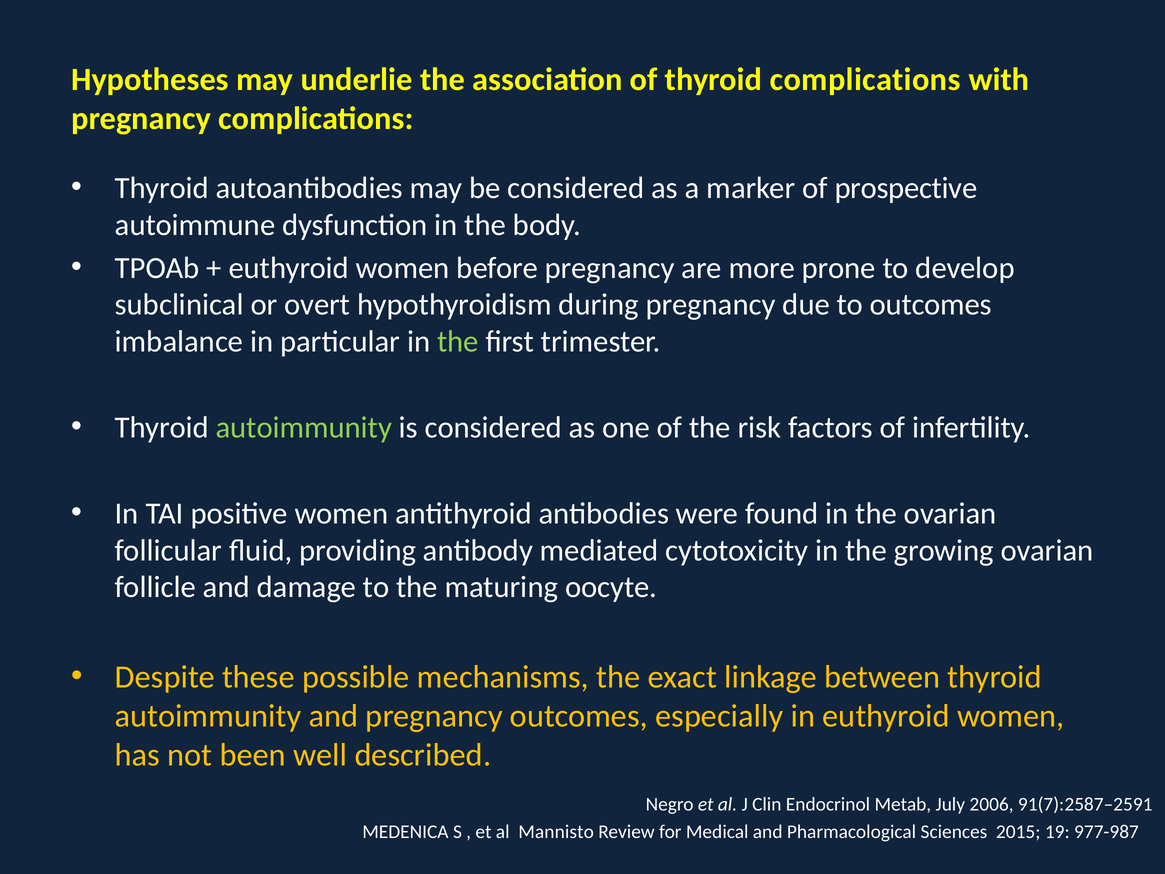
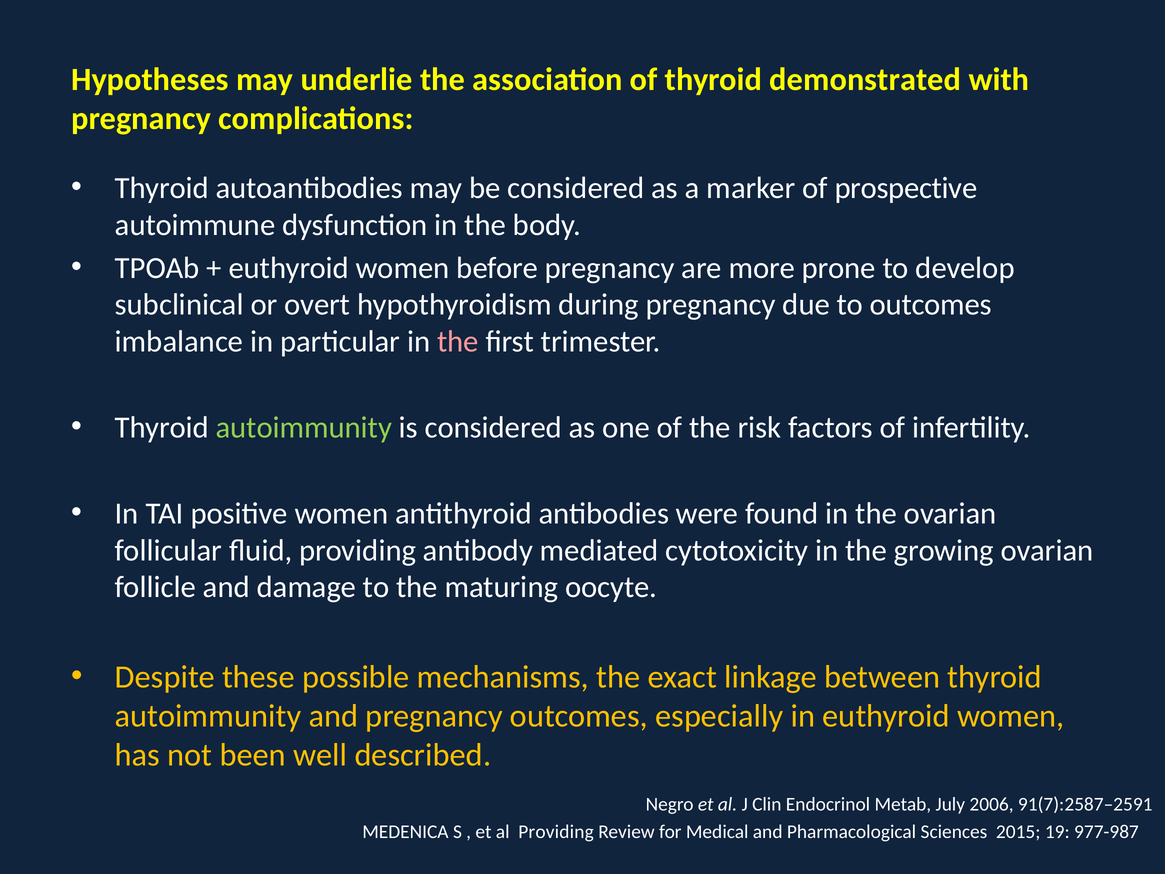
thyroid complications: complications -> demonstrated
the at (458, 341) colour: light green -> pink
al Mannisto: Mannisto -> Providing
